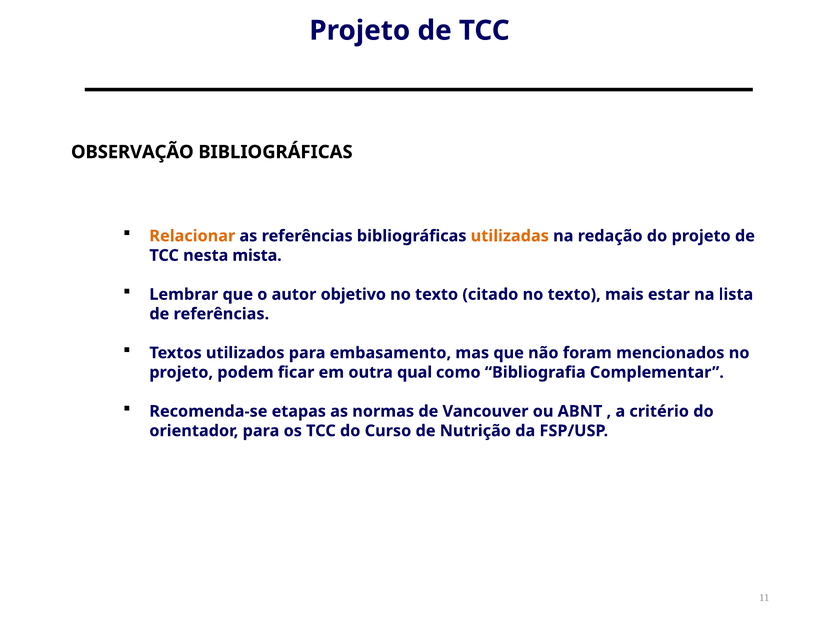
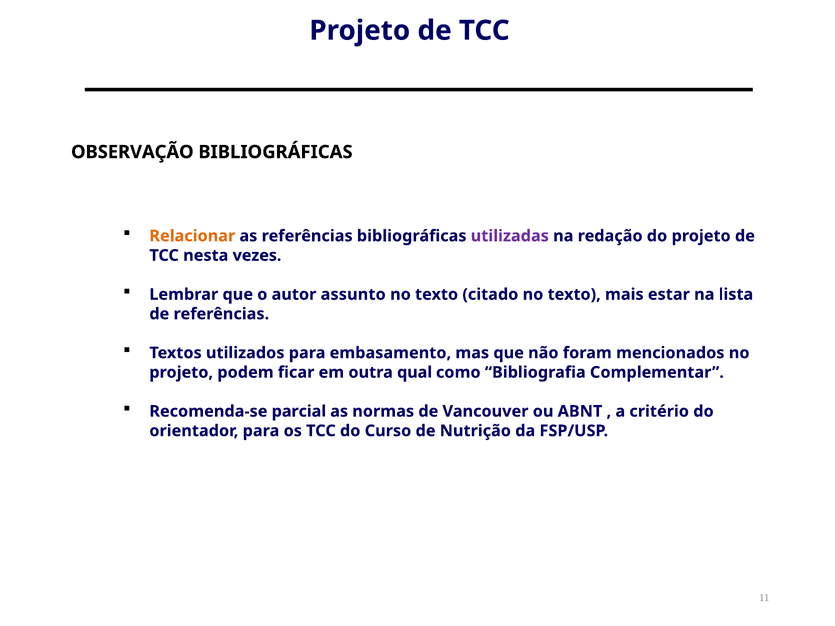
utilizadas colour: orange -> purple
mista: mista -> vezes
objetivo: objetivo -> assunto
etapas: etapas -> parcial
